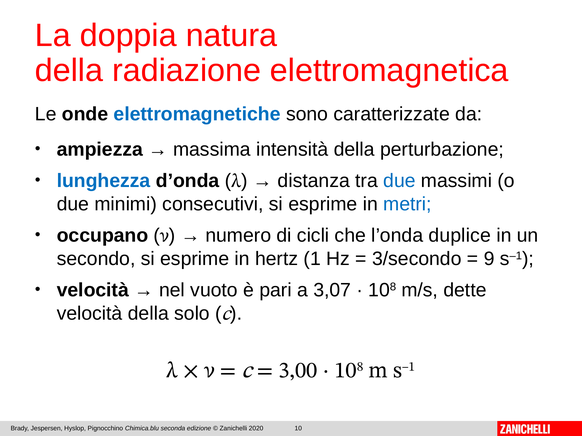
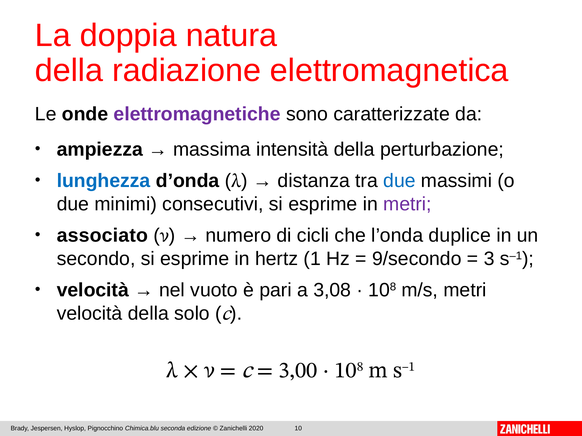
elettromagnetiche colour: blue -> purple
metri at (407, 204) colour: blue -> purple
occupano: occupano -> associato
3/secondo: 3/secondo -> 9/secondo
9: 9 -> 3
3,07: 3,07 -> 3,08
m/s dette: dette -> metri
